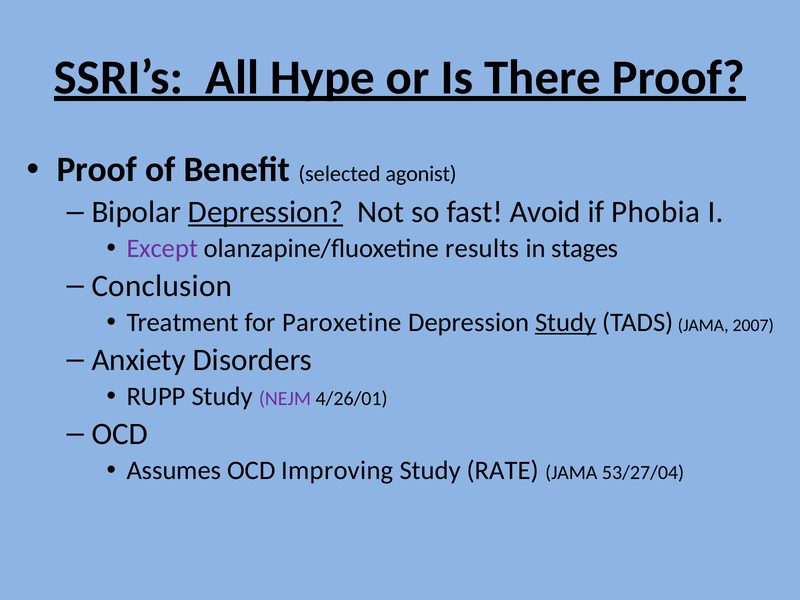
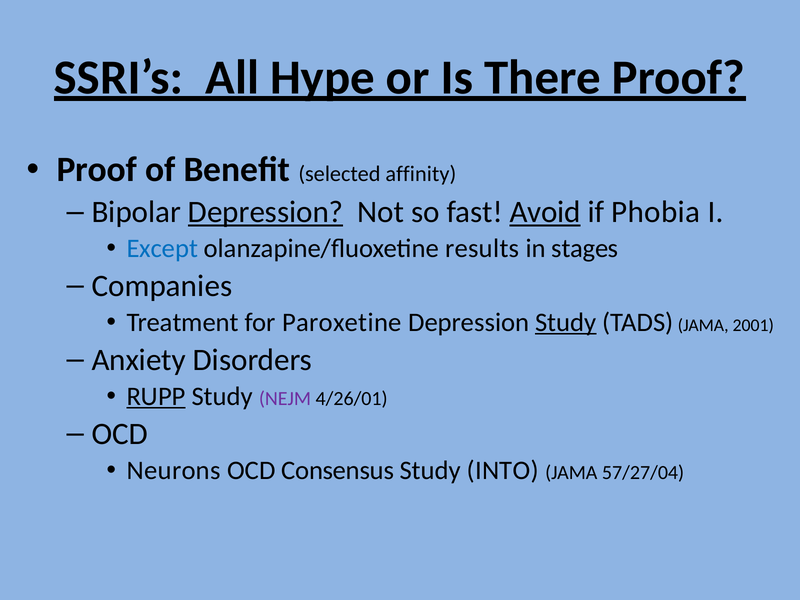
agonist: agonist -> affinity
Avoid underline: none -> present
Except colour: purple -> blue
Conclusion: Conclusion -> Companies
2007: 2007 -> 2001
RUPP underline: none -> present
Assumes: Assumes -> Neurons
Improving: Improving -> Consensus
RATE: RATE -> INTO
53/27/04: 53/27/04 -> 57/27/04
